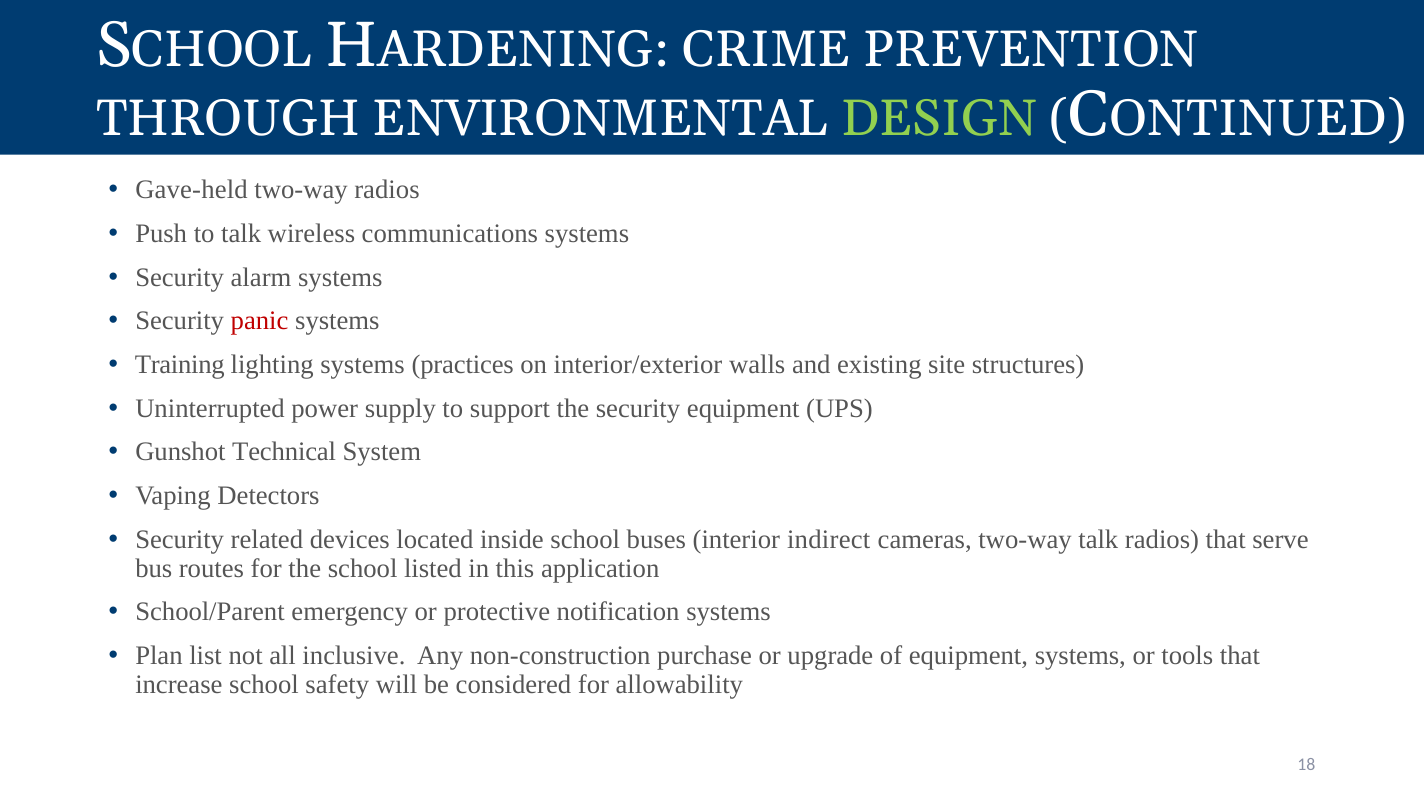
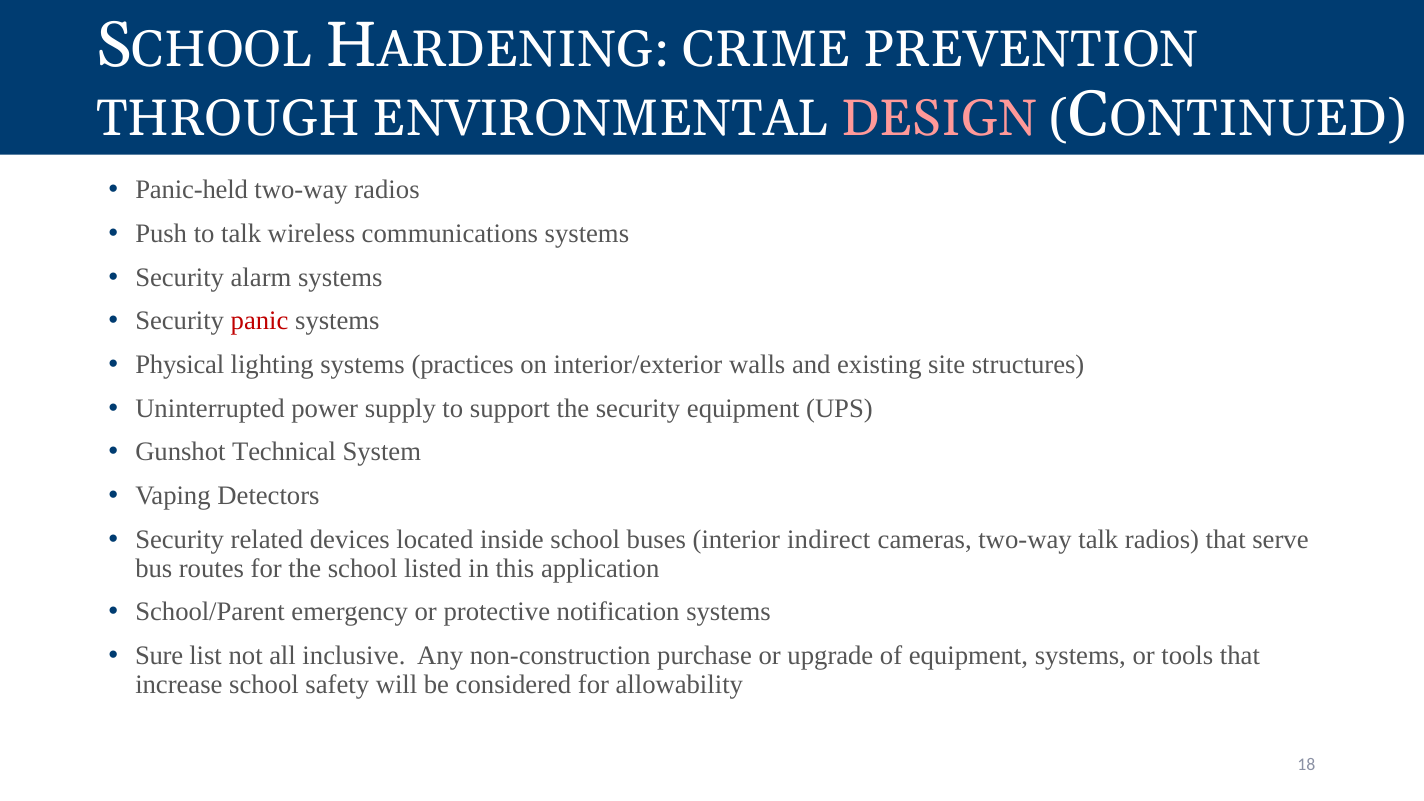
DESIGN colour: light green -> pink
Gave-held: Gave-held -> Panic-held
Training: Training -> Physical
Plan: Plan -> Sure
